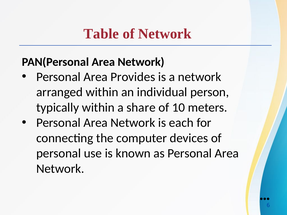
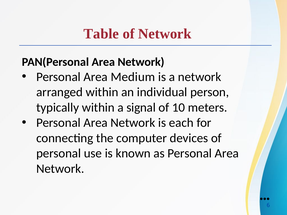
Provides: Provides -> Medium
share: share -> signal
